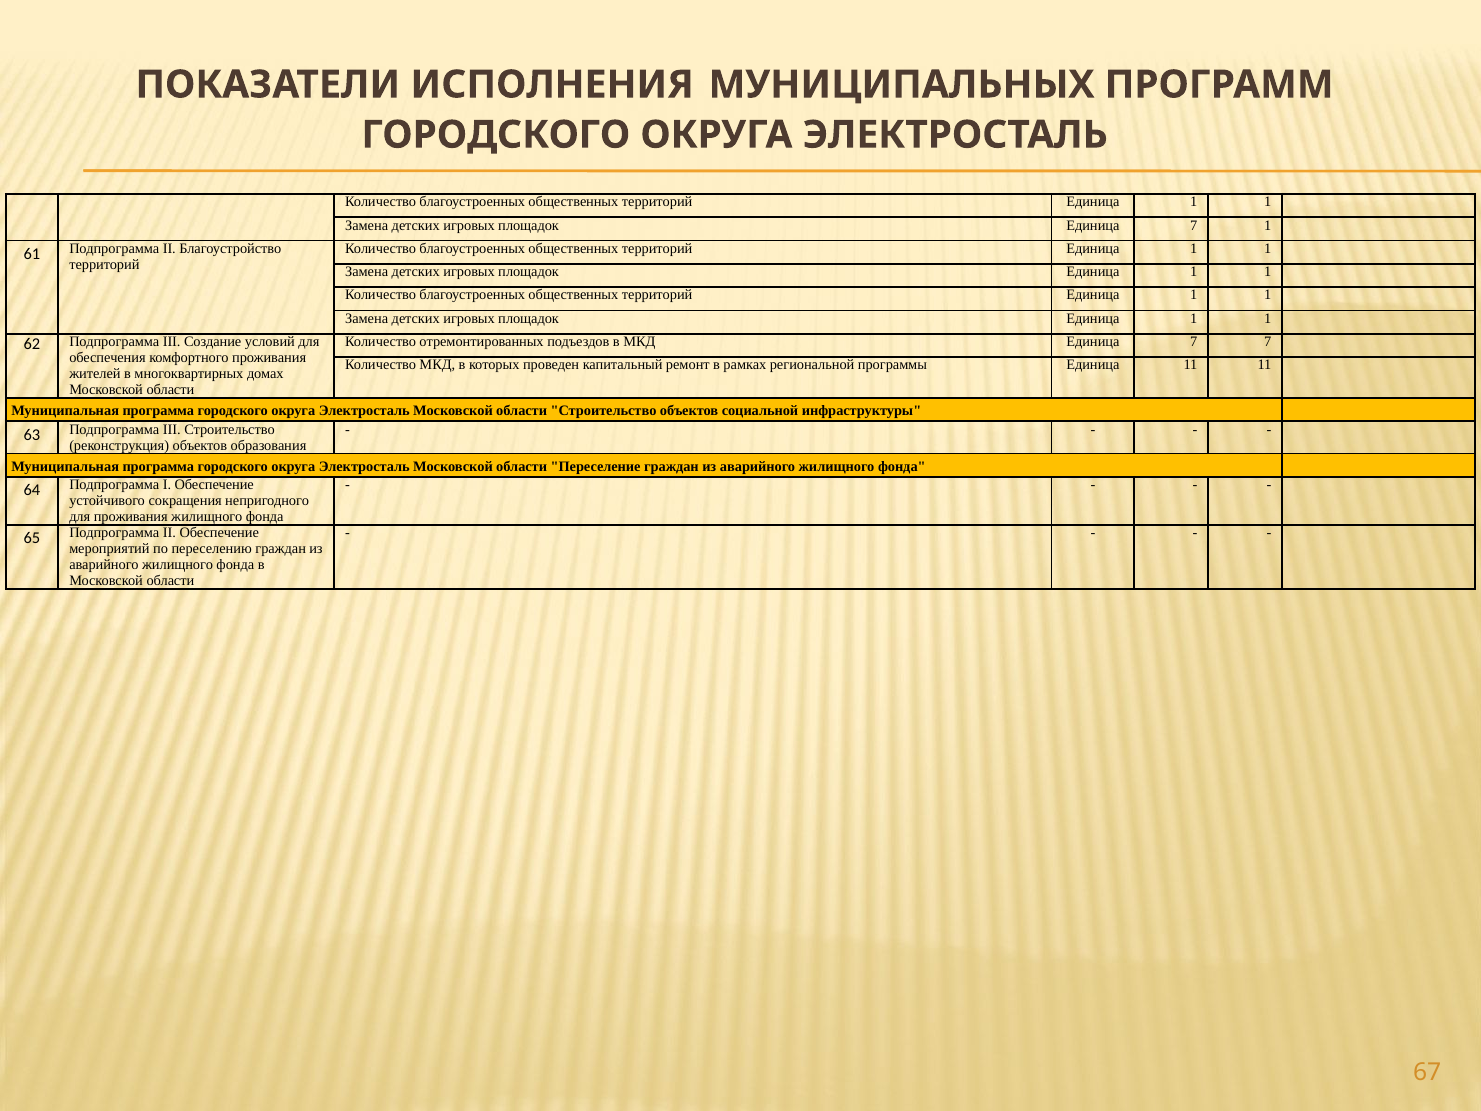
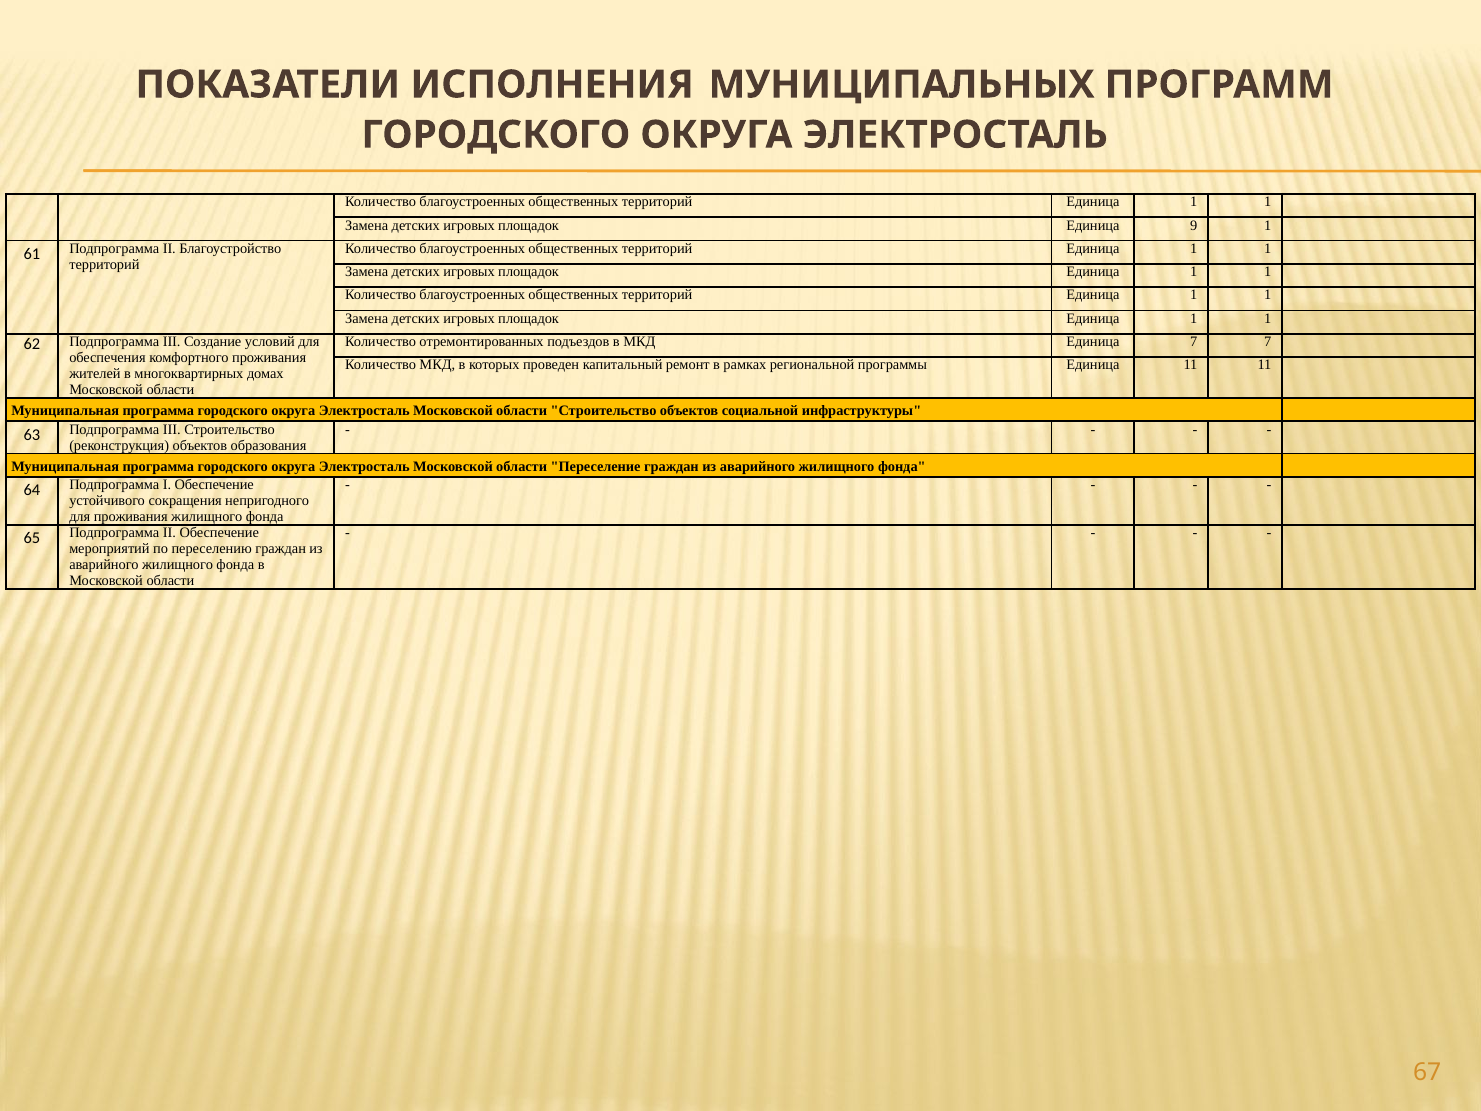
площадок Единица 7: 7 -> 9
